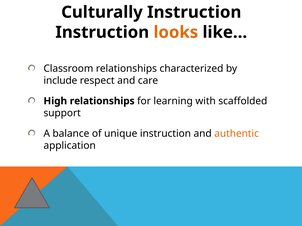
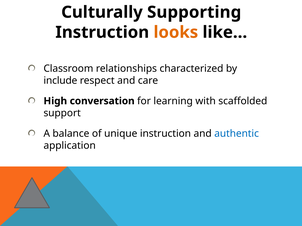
Culturally Instruction: Instruction -> Supporting
High relationships: relationships -> conversation
authentic colour: orange -> blue
